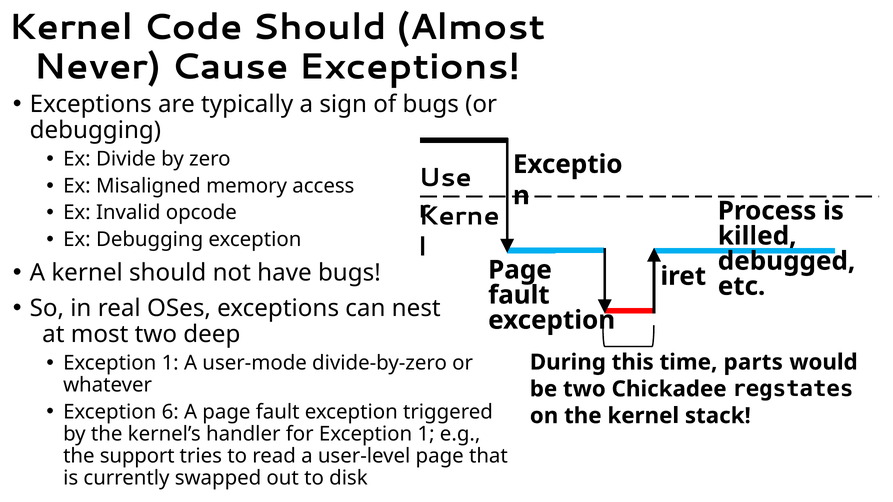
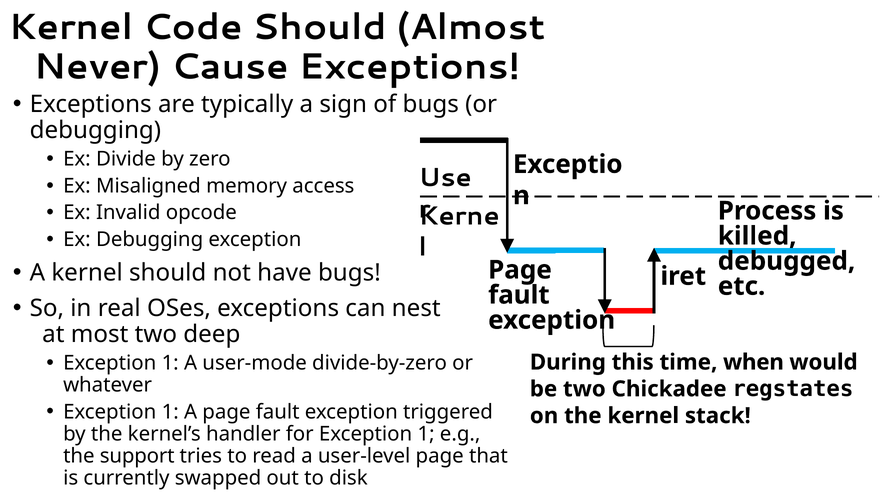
parts: parts -> when
6 at (170, 412): 6 -> 1
